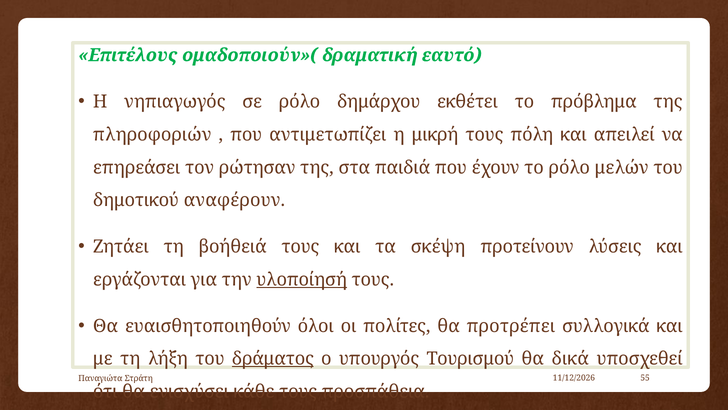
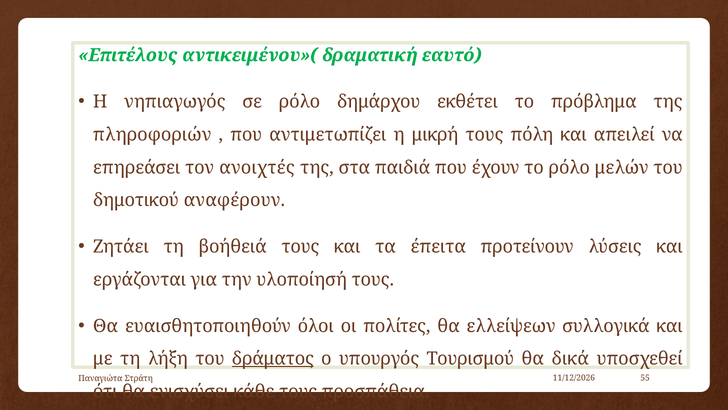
ομαδοποιούν»(: ομαδοποιούν»( -> αντικειμένου»(
ρώτησαν: ρώτησαν -> ανοιχτές
σκέψη: σκέψη -> έπειτα
υλοποίησή underline: present -> none
προτρέπει: προτρέπει -> ελλείψεων
